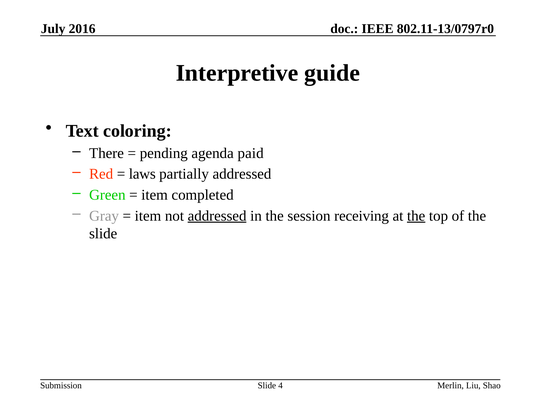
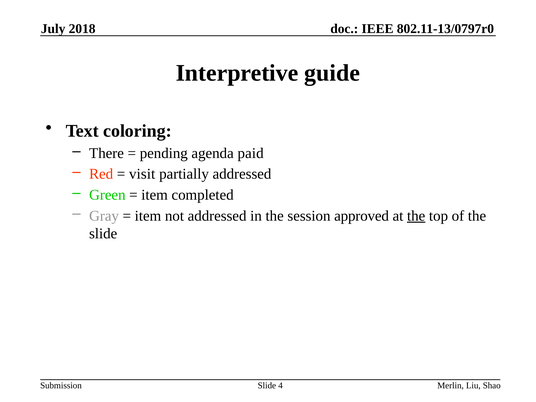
2016: 2016 -> 2018
laws: laws -> visit
addressed at (217, 216) underline: present -> none
receiving: receiving -> approved
